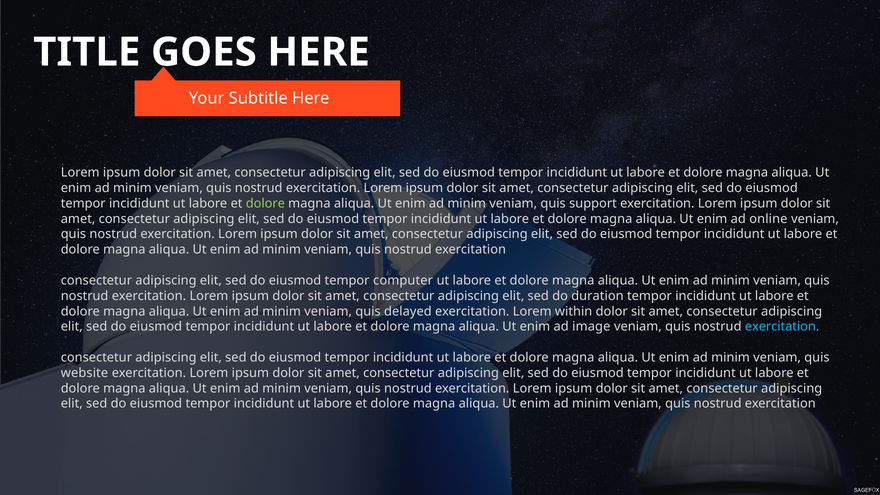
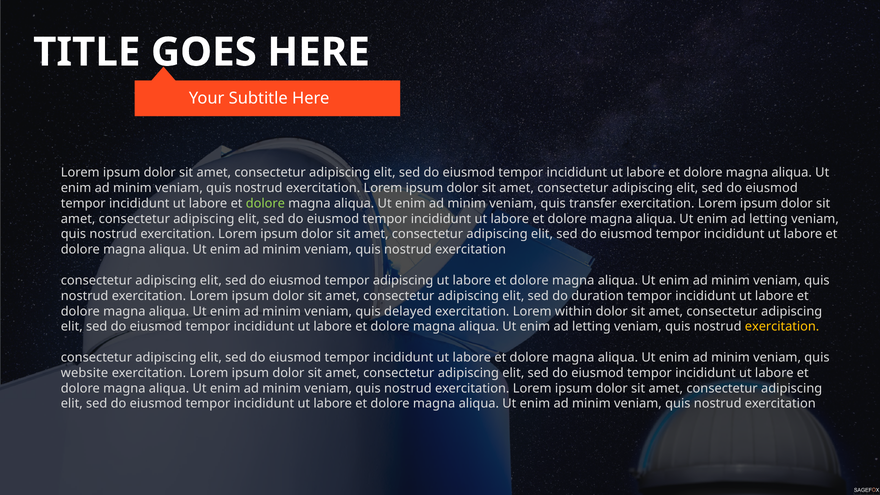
support: support -> transfer
online at (768, 219): online -> letting
tempor computer: computer -> adipiscing
image at (591, 327): image -> letting
exercitation at (782, 327) colour: light blue -> yellow
